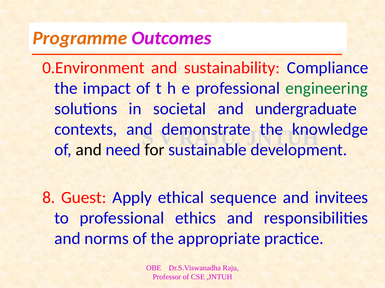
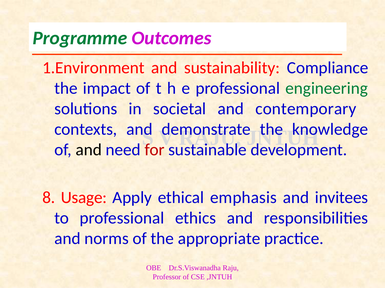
Programme colour: orange -> green
0.Environment: 0.Environment -> 1.Environment
undergraduate: undergraduate -> contemporary
for colour: black -> red
Guest: Guest -> Usage
sequence: sequence -> emphasis
